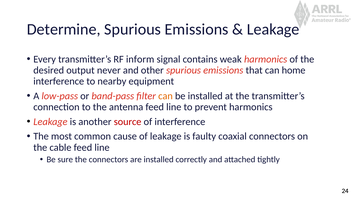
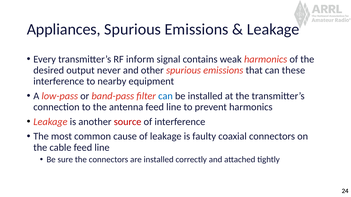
Determine: Determine -> Appliances
home: home -> these
can at (165, 96) colour: orange -> blue
